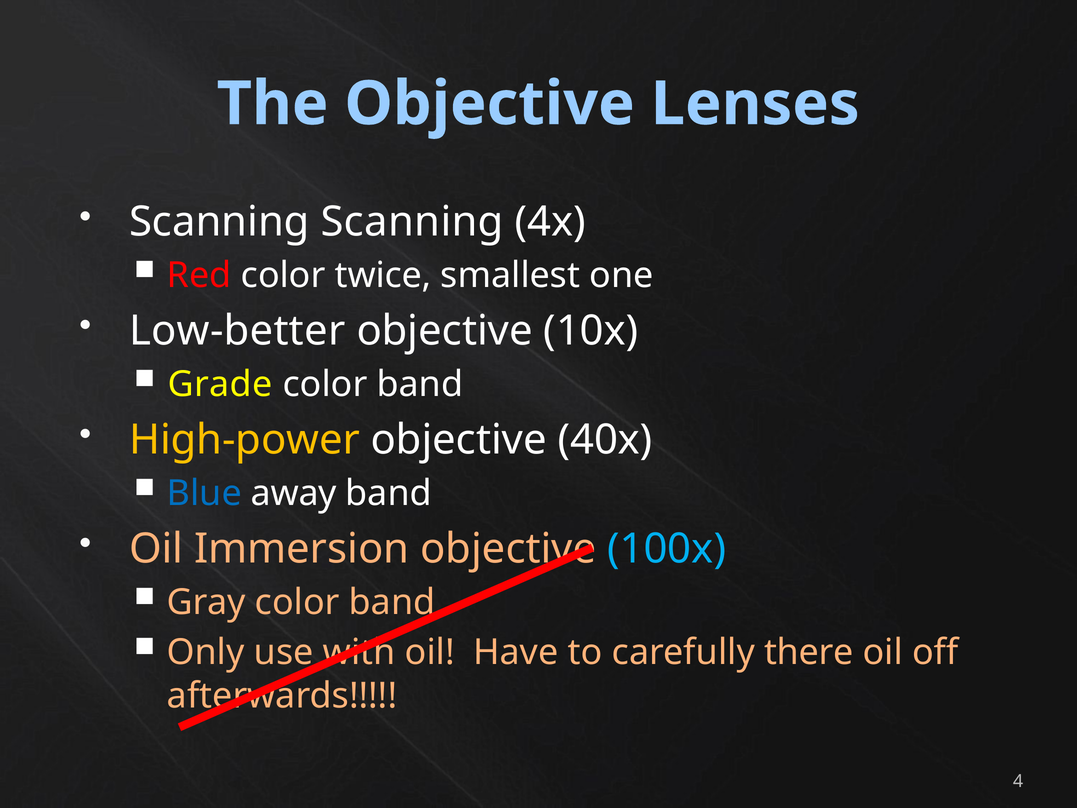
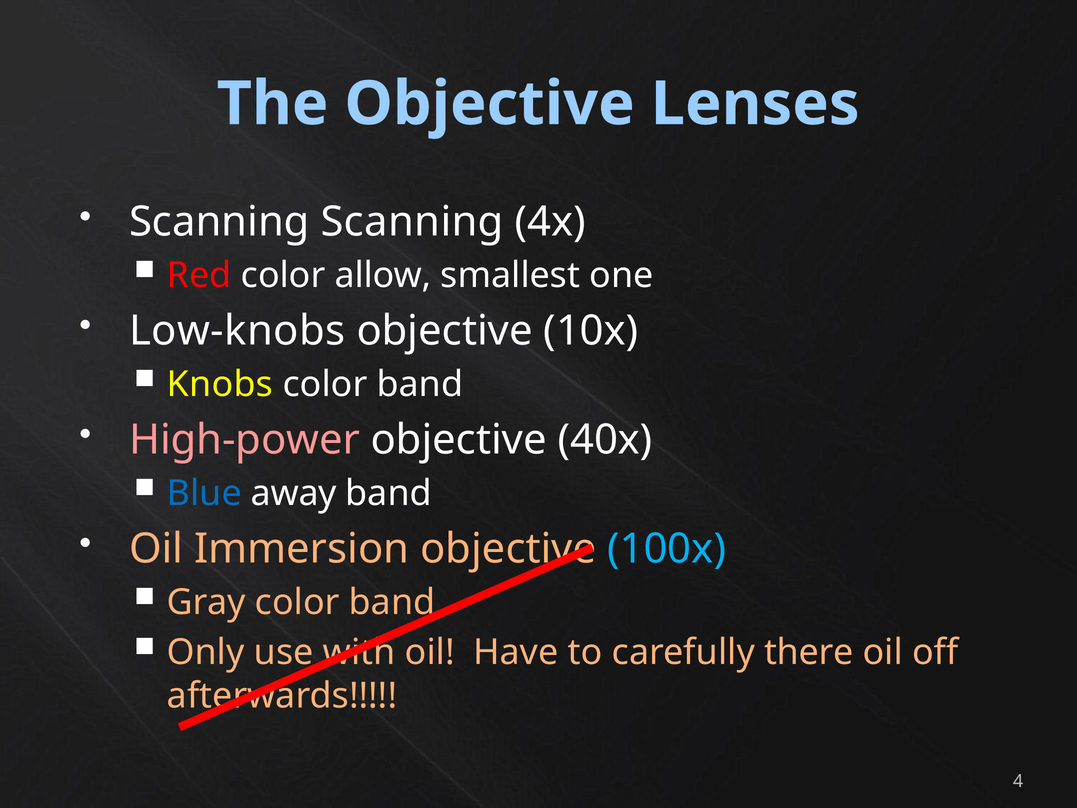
twice: twice -> allow
Low-better: Low-better -> Low-knobs
Grade: Grade -> Knobs
High-power colour: yellow -> pink
